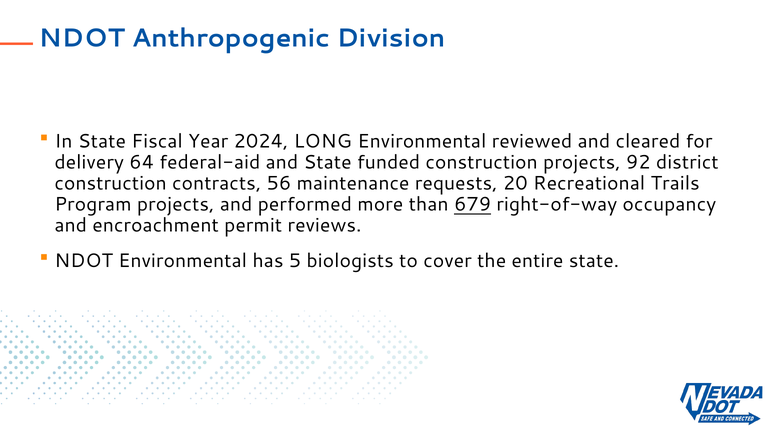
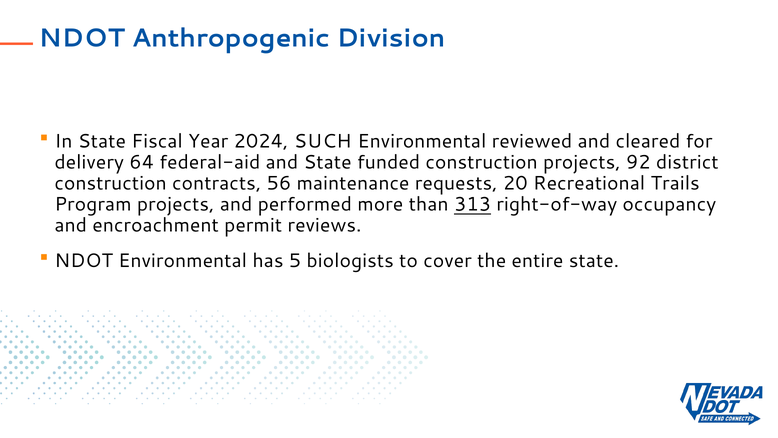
LONG: LONG -> SUCH
679: 679 -> 313
